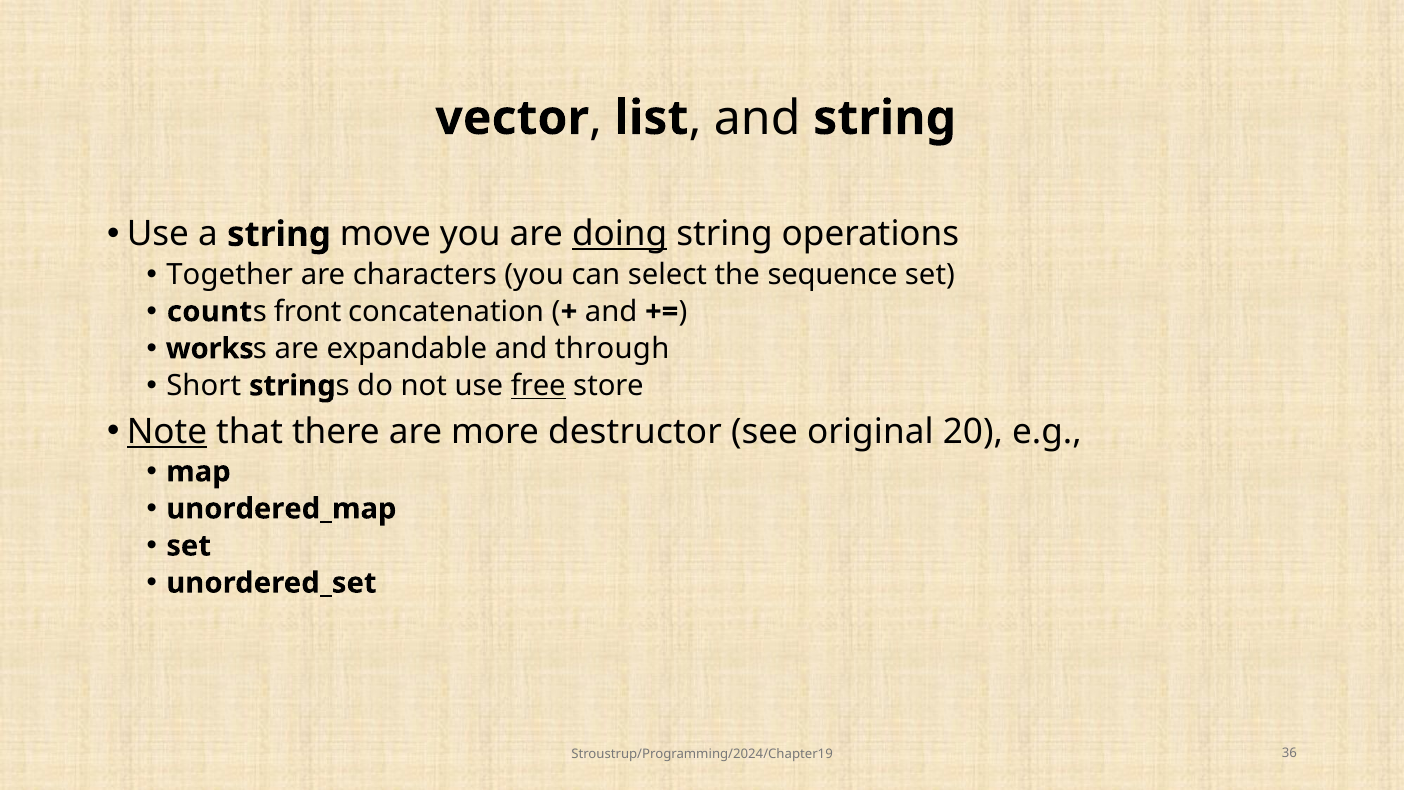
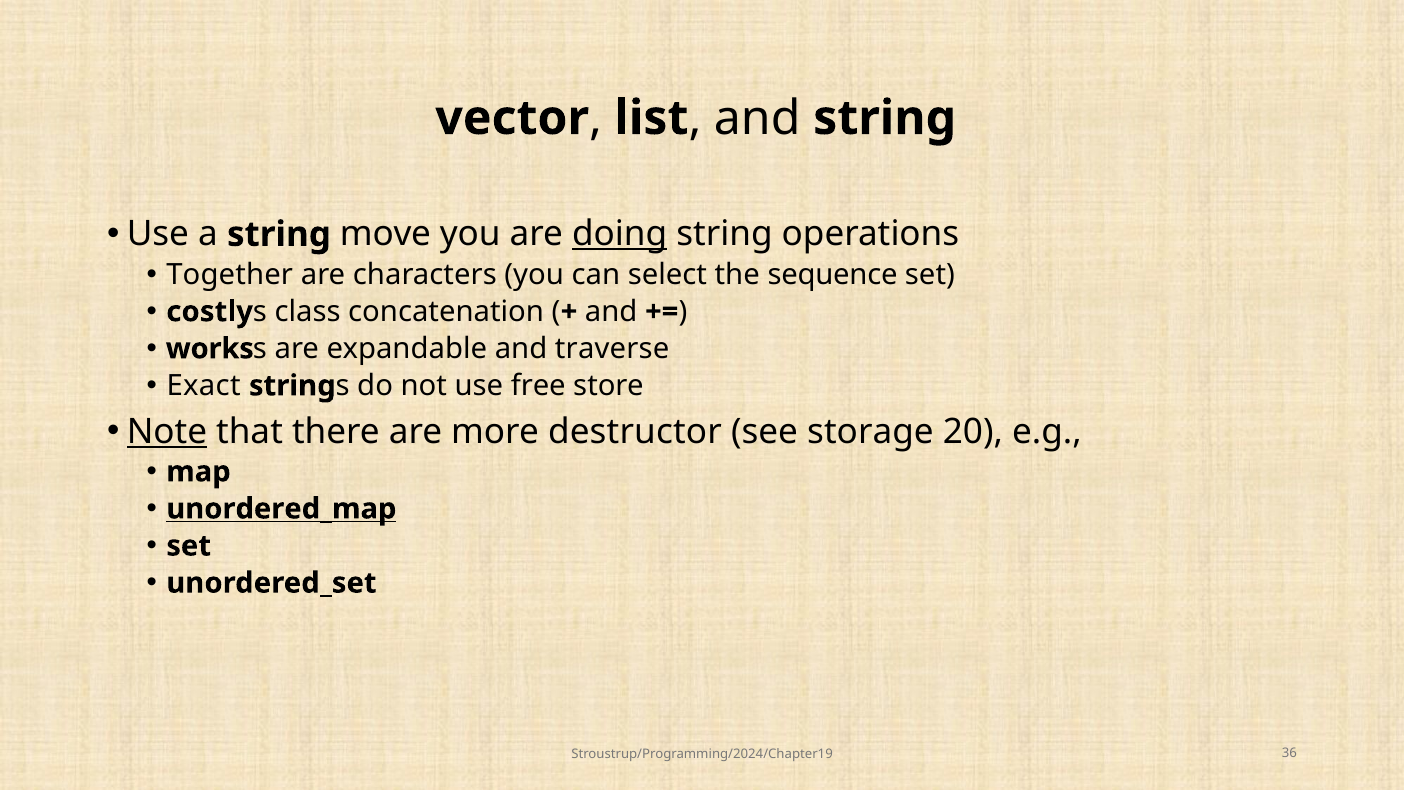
count: count -> costly
front: front -> class
through: through -> traverse
Short: Short -> Exact
free underline: present -> none
original: original -> storage
unordered_map underline: none -> present
